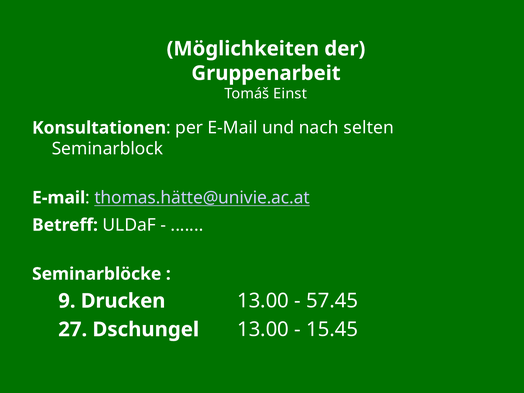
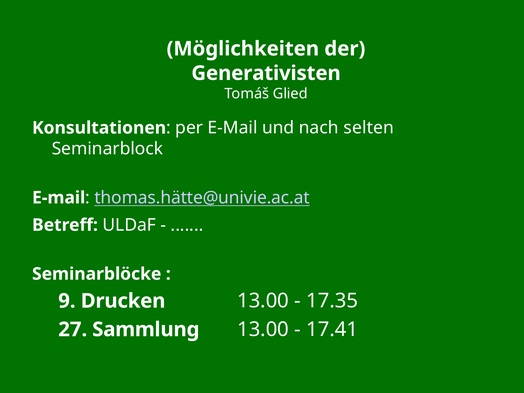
Gruppenarbeit: Gruppenarbeit -> Generativisten
Einst: Einst -> Glied
57.45: 57.45 -> 17.35
Dschungel: Dschungel -> Sammlung
15.45: 15.45 -> 17.41
